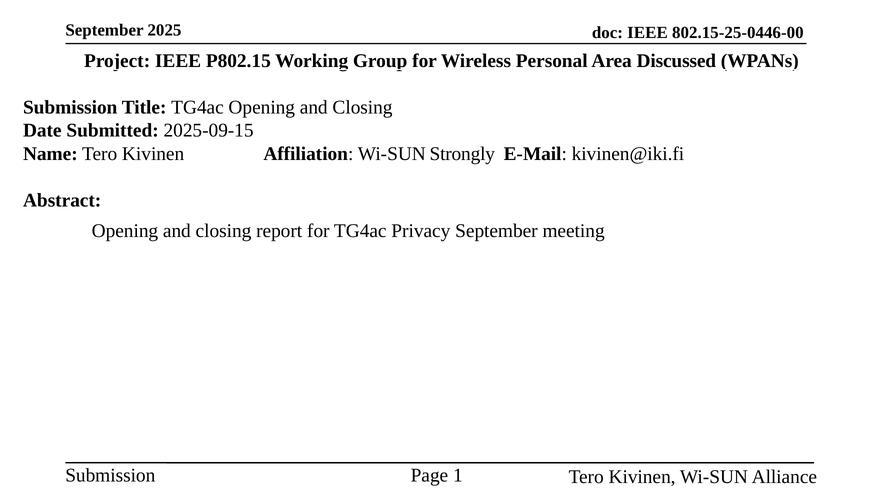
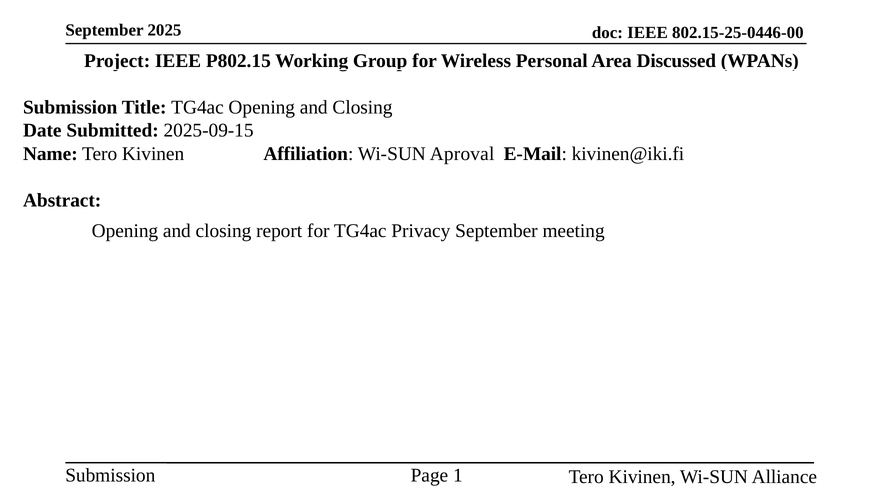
Strongly: Strongly -> Aproval
